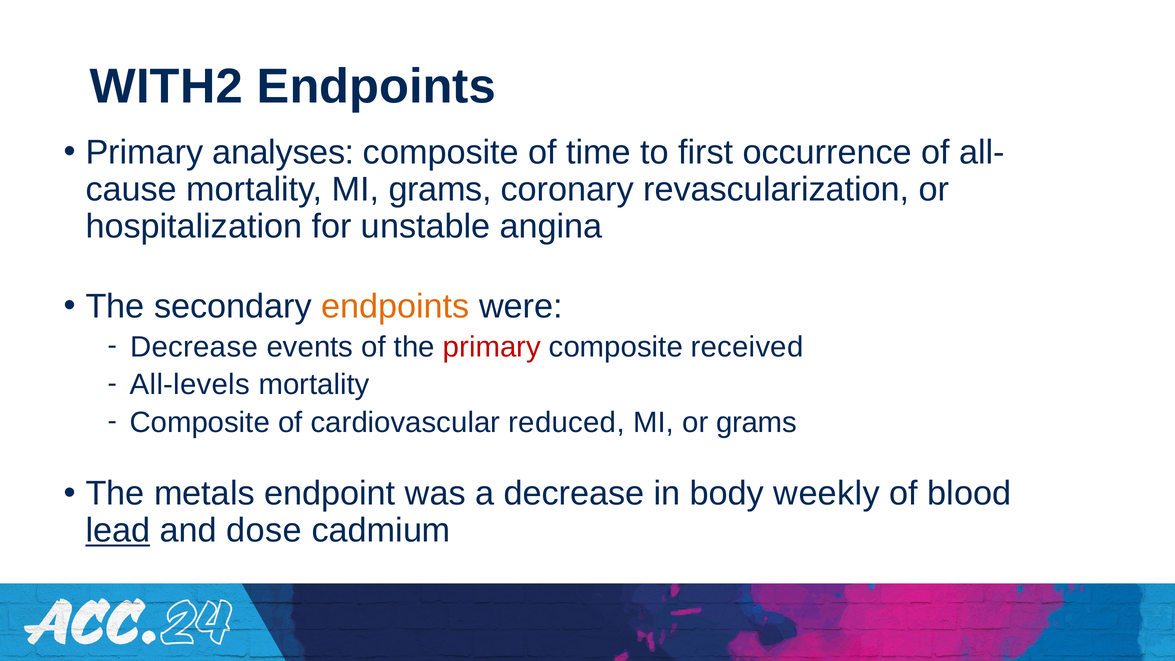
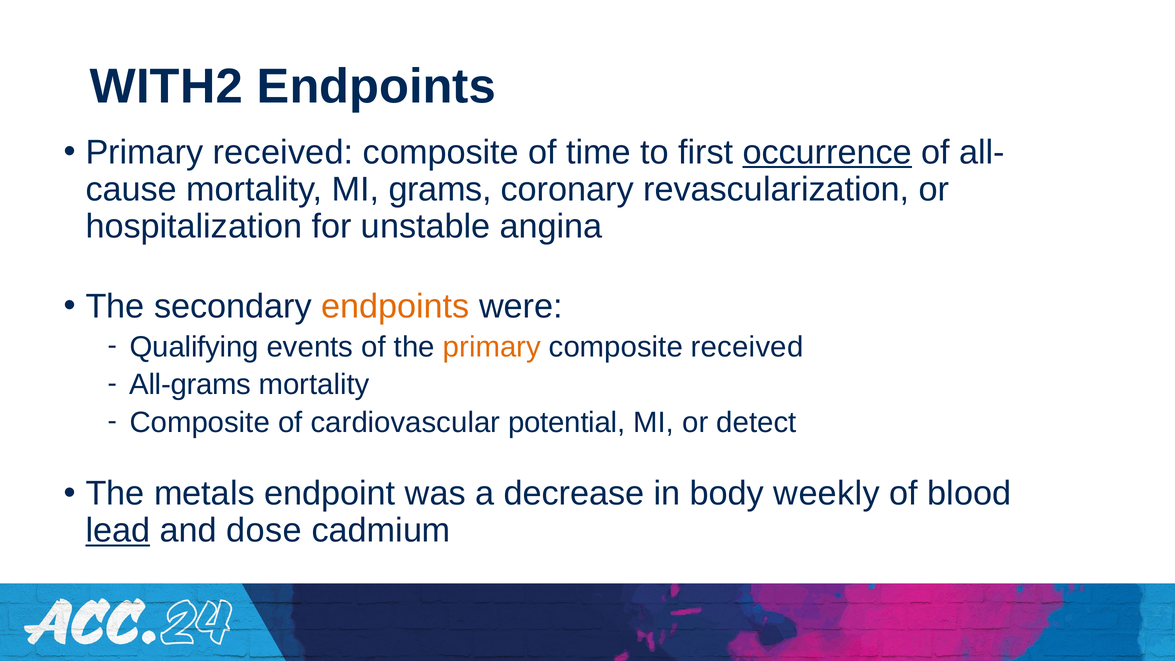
Primary analyses: analyses -> received
occurrence underline: none -> present
Decrease at (194, 347): Decrease -> Qualifying
primary at (492, 347) colour: red -> orange
All-levels: All-levels -> All-grams
reduced: reduced -> potential
or grams: grams -> detect
